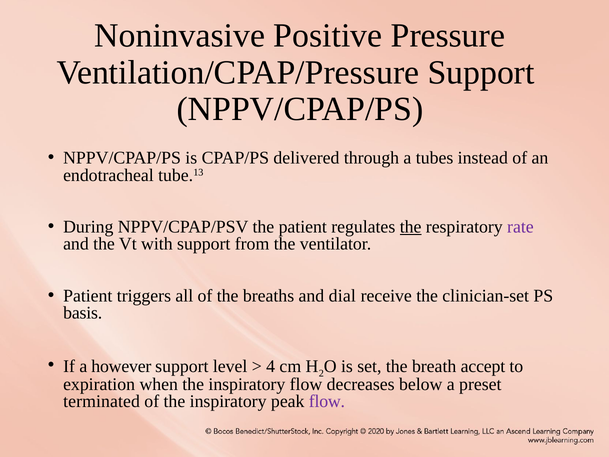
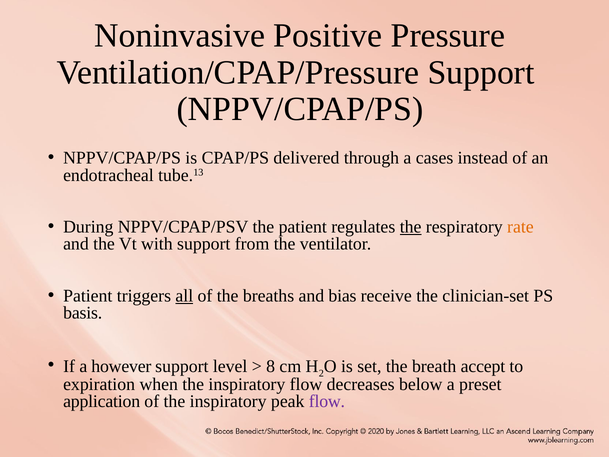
tubes: tubes -> cases
rate colour: purple -> orange
all underline: none -> present
dial: dial -> bias
4: 4 -> 8
terminated: terminated -> application
